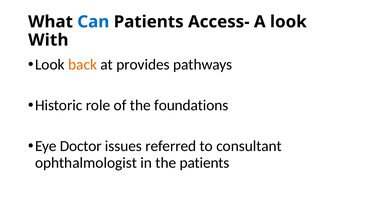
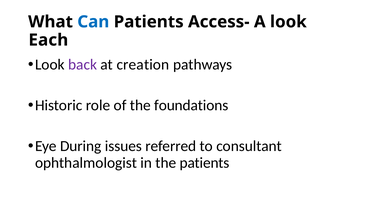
With: With -> Each
back colour: orange -> purple
provides: provides -> creation
Doctor: Doctor -> During
